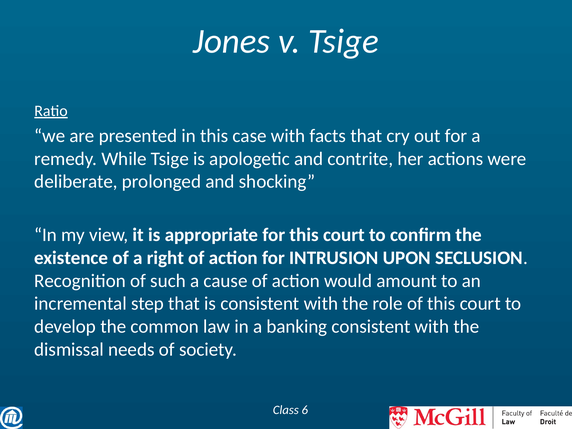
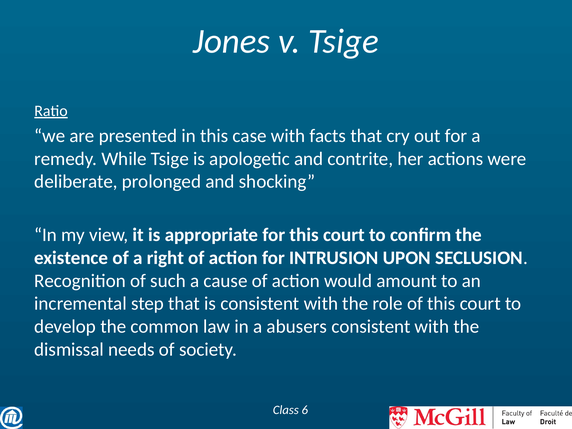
banking: banking -> abusers
